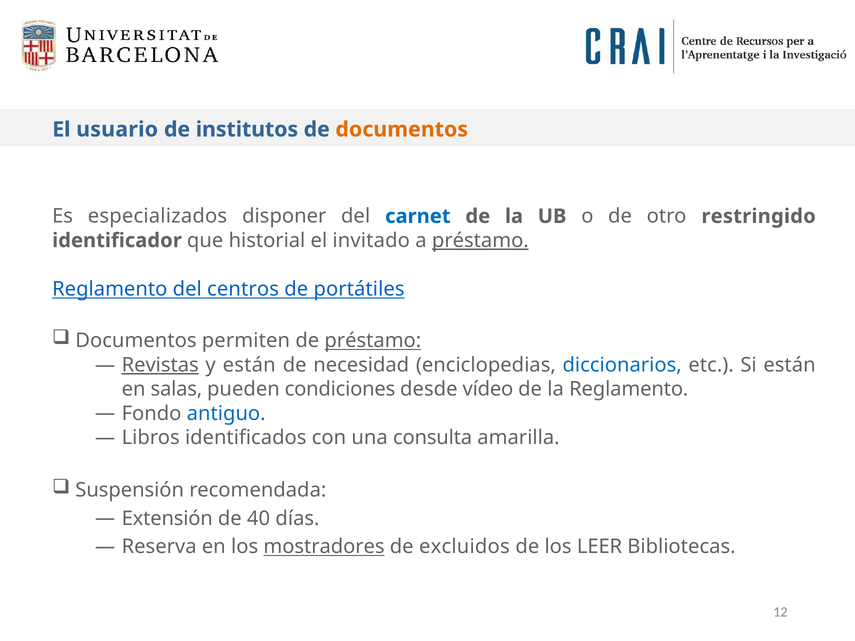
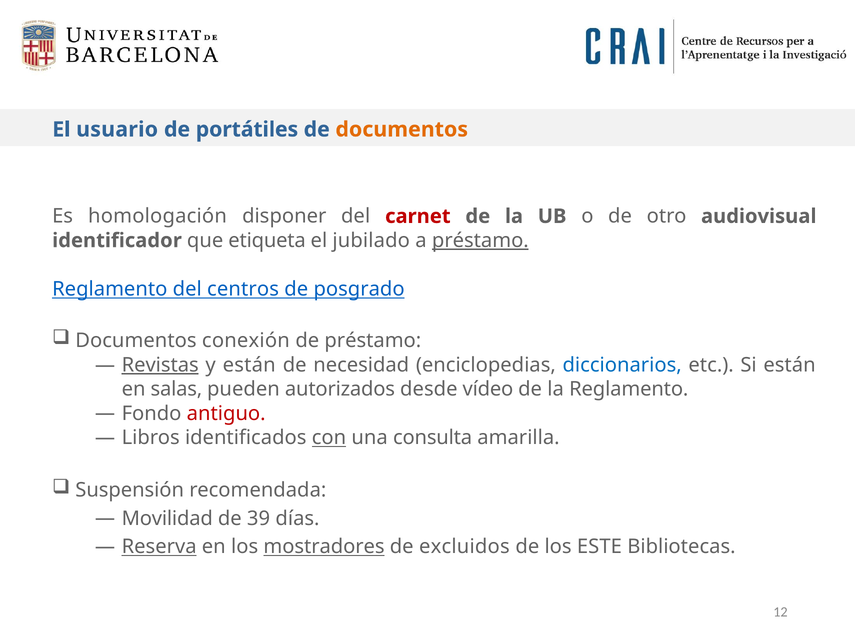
institutos: institutos -> portátiles
especializados: especializados -> homologación
carnet colour: blue -> red
restringido: restringido -> audiovisual
historial: historial -> etiqueta
invitado: invitado -> jubilado
portátiles: portátiles -> posgrado
permiten: permiten -> conexión
préstamo at (373, 341) underline: present -> none
condiciones: condiciones -> autorizados
antiguo colour: blue -> red
con underline: none -> present
Extensión: Extensión -> Movilidad
40: 40 -> 39
Reserva underline: none -> present
LEER: LEER -> ESTE
